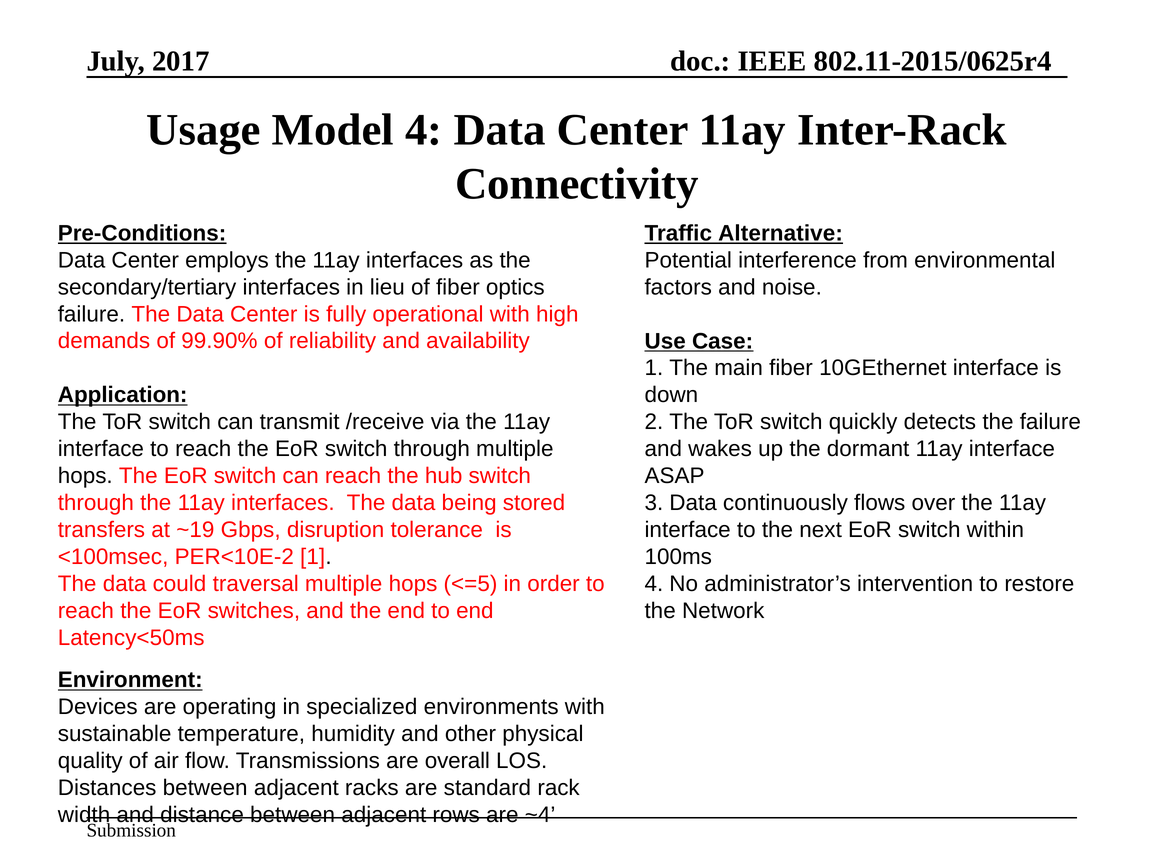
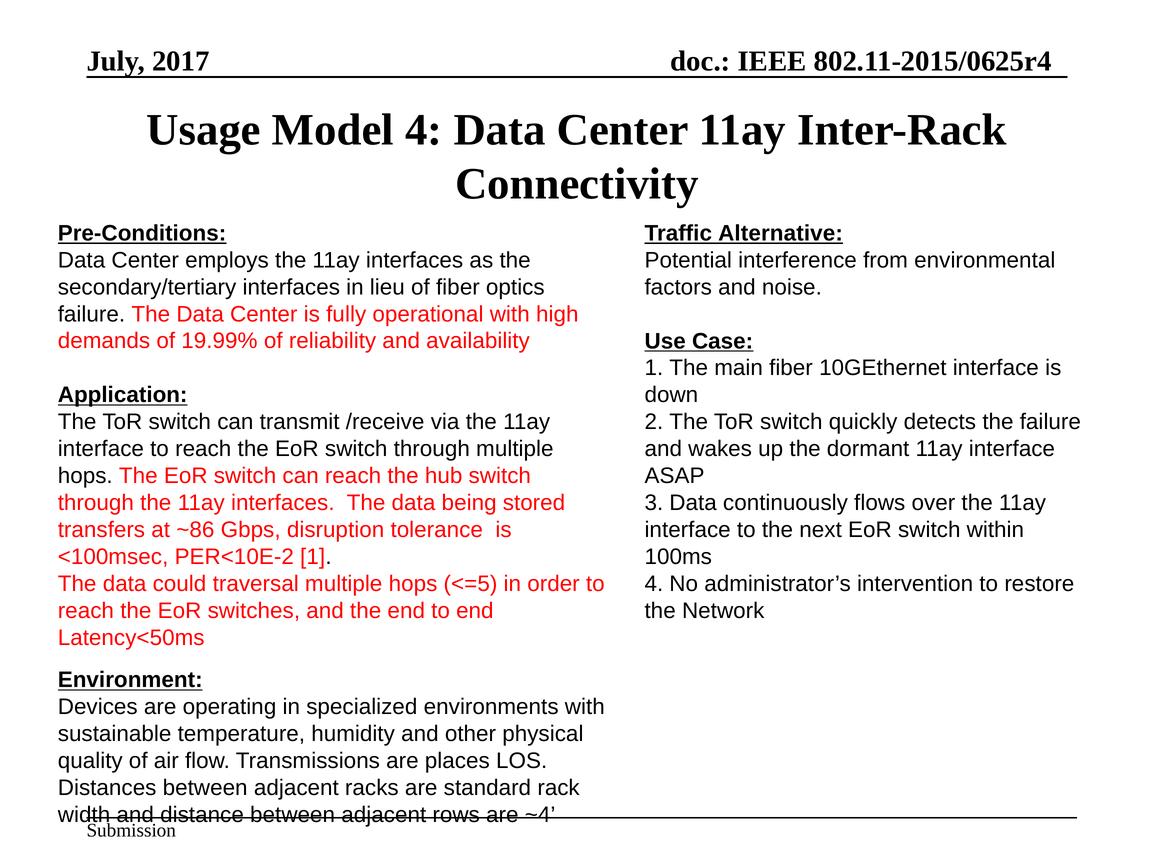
99.90%: 99.90% -> 19.99%
~19: ~19 -> ~86
overall: overall -> places
